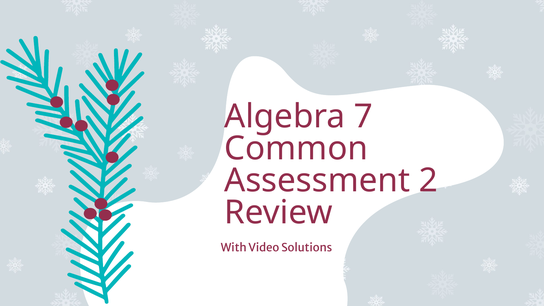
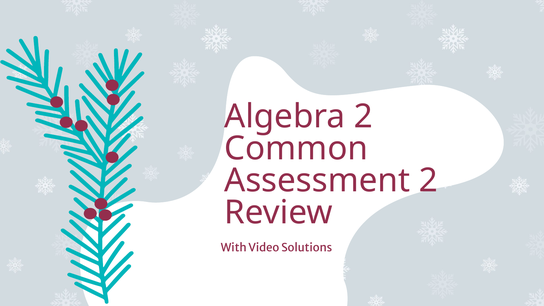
Algebra 7: 7 -> 2
